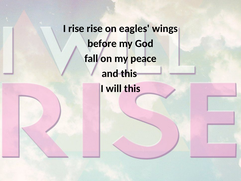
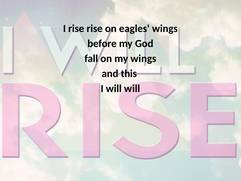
my peace: peace -> wings
will this: this -> will
